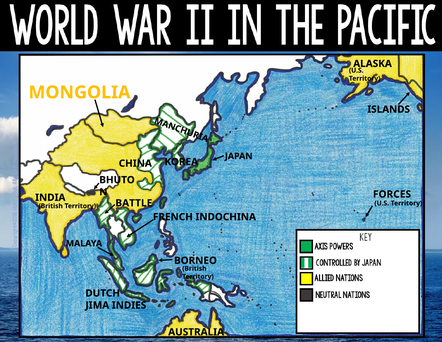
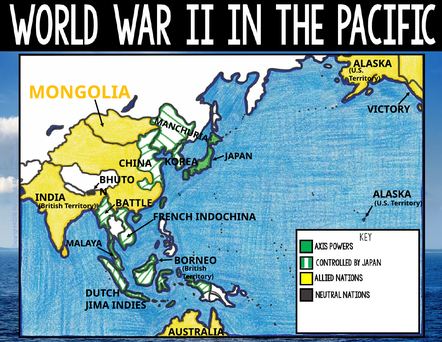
ISLANDS: ISLANDS -> VICTORY
FORCES at (392, 194): FORCES -> ALASKA
